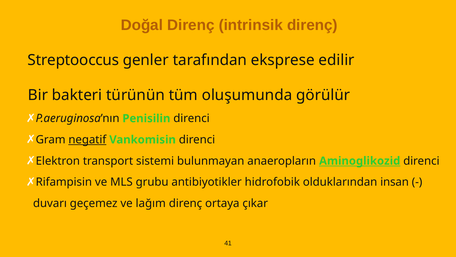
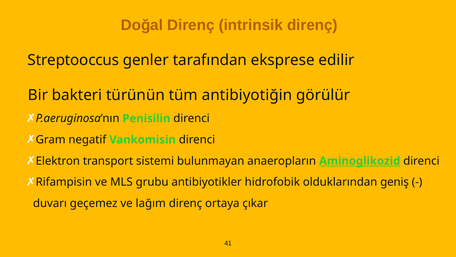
oluşumunda: oluşumunda -> antibiyotiğin
negatif underline: present -> none
insan: insan -> geniş
